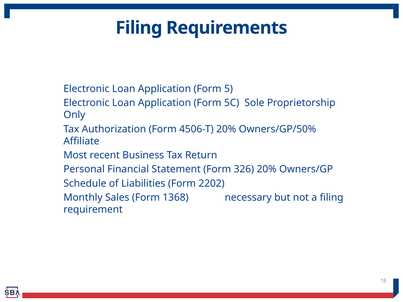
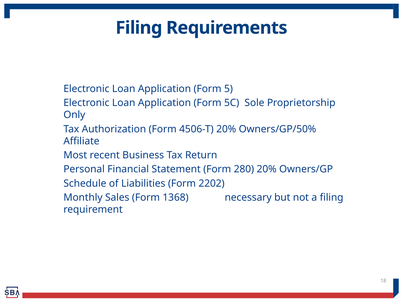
326: 326 -> 280
